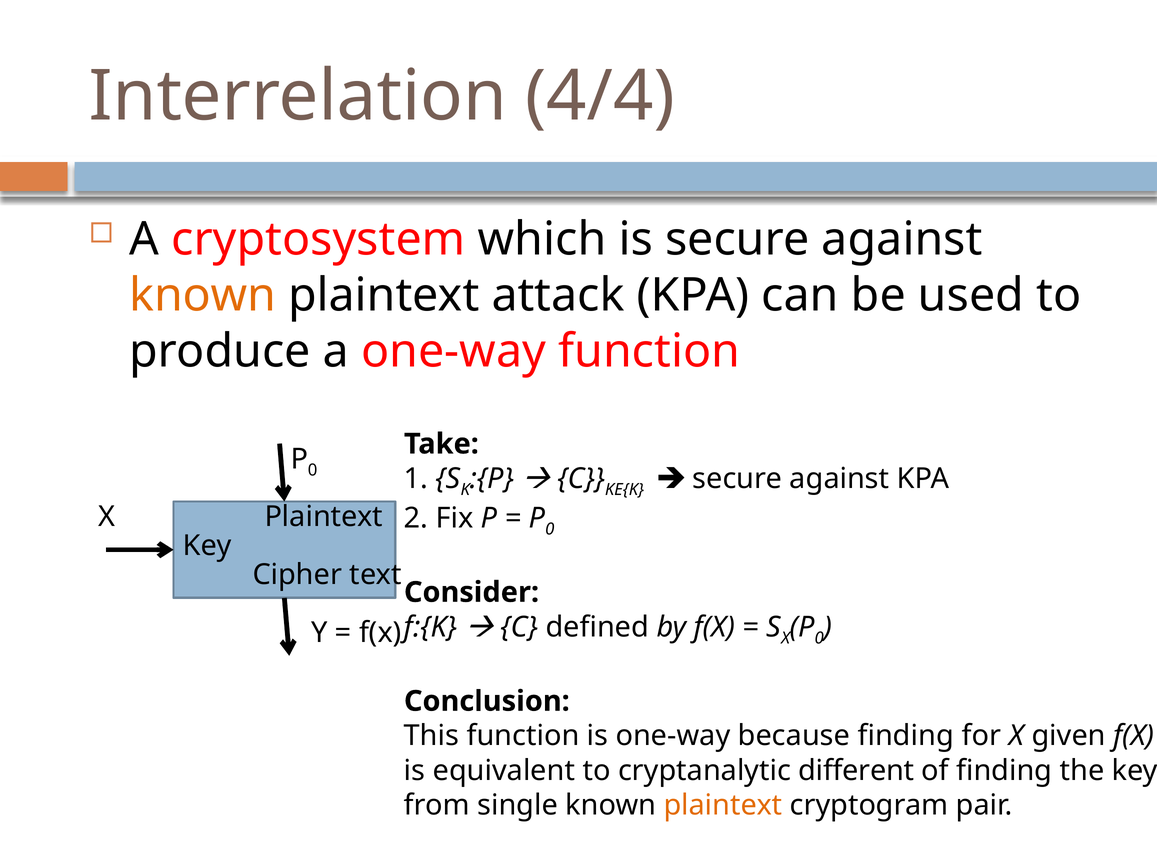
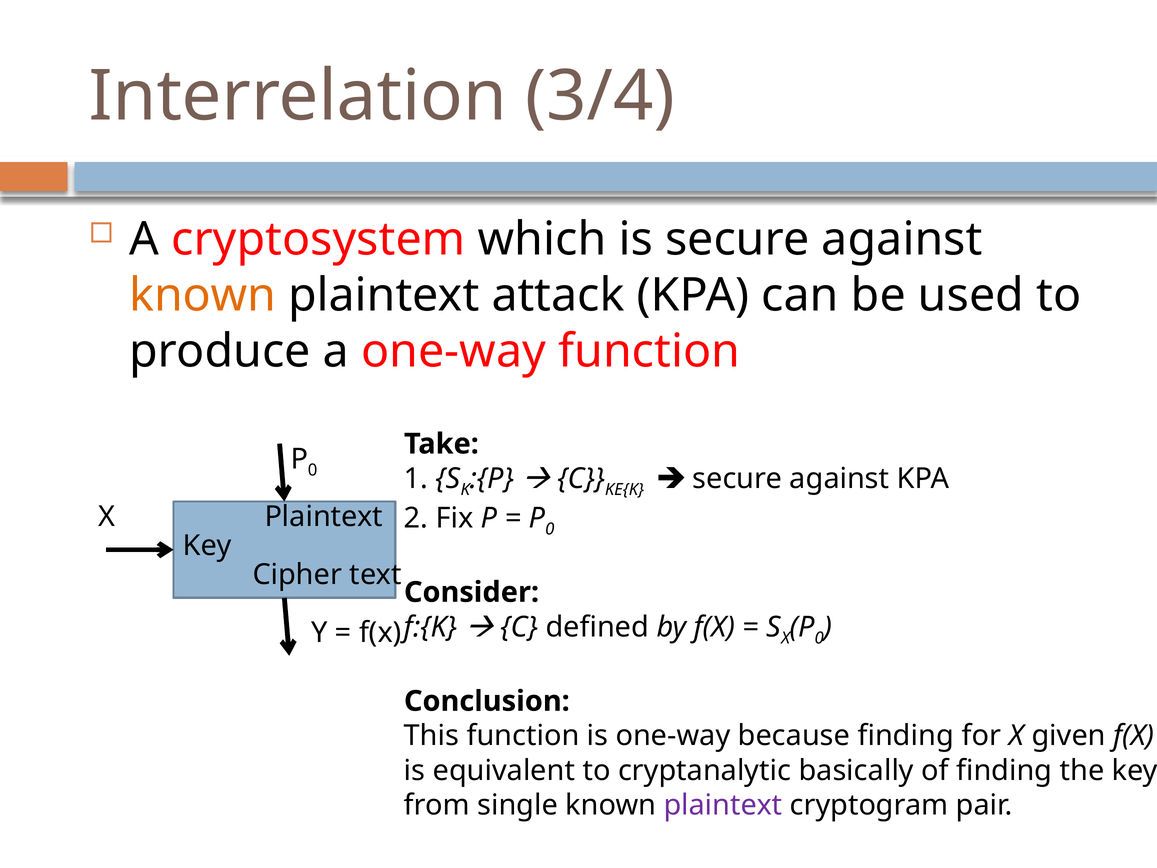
4/4: 4/4 -> 3/4
different: different -> basically
plaintext at (723, 805) colour: orange -> purple
